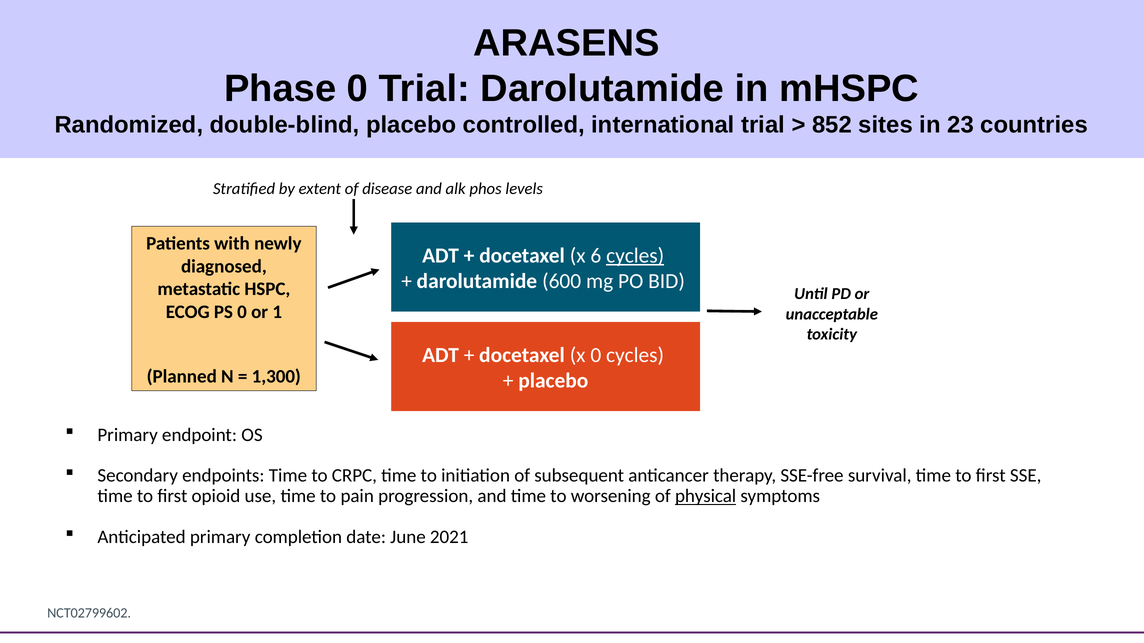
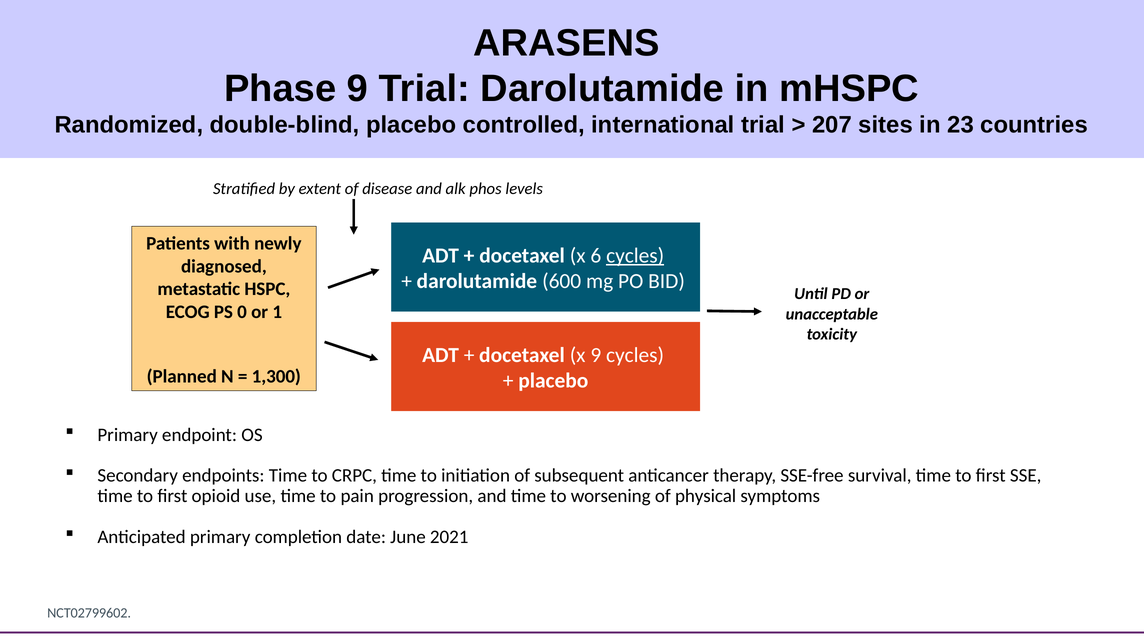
Phase 0: 0 -> 9
852: 852 -> 207
x 0: 0 -> 9
physical underline: present -> none
